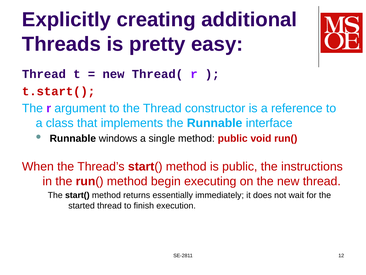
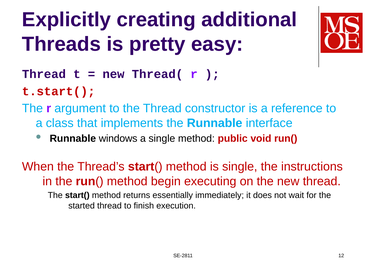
is public: public -> single
